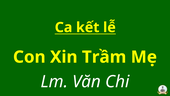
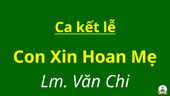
Trầm: Trầm -> Hoan
